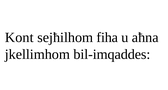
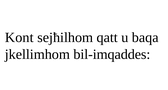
fiha: fiha -> qatt
aħna: aħna -> baqa
